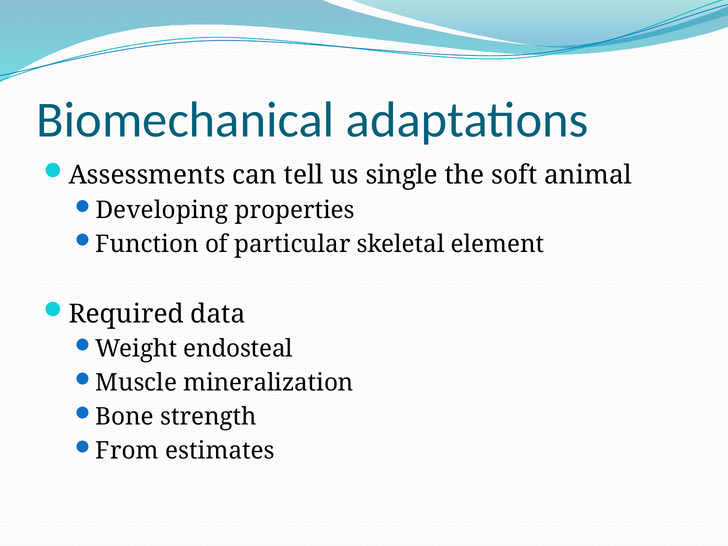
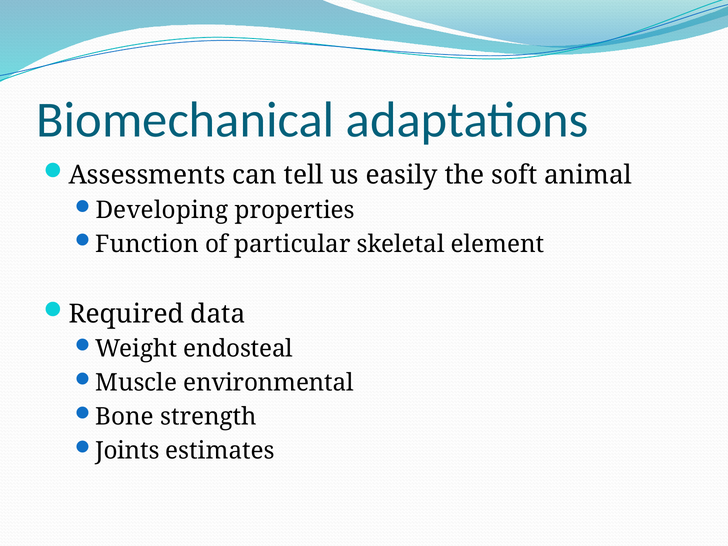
single: single -> easily
mineralization: mineralization -> environmental
From: From -> Joints
